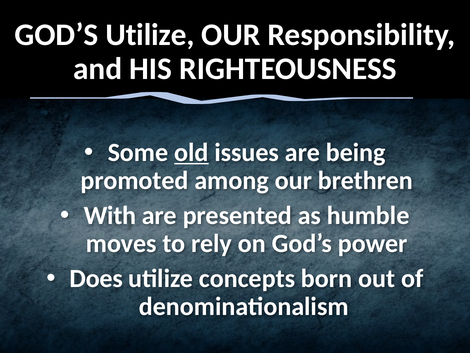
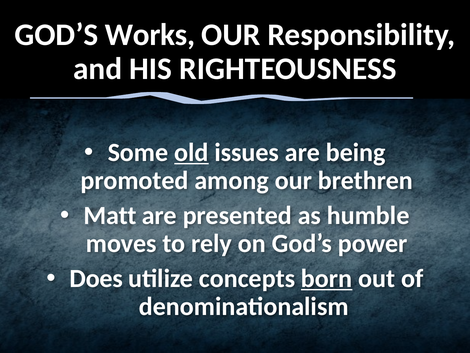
GOD’S Utilize: Utilize -> Works
With: With -> Matt
born underline: none -> present
